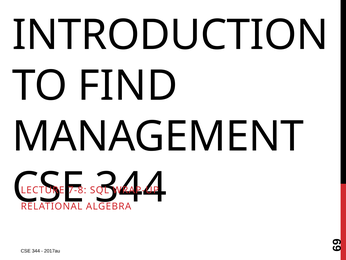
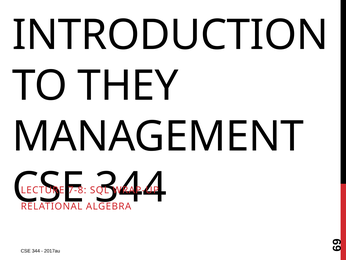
FIND: FIND -> THEY
